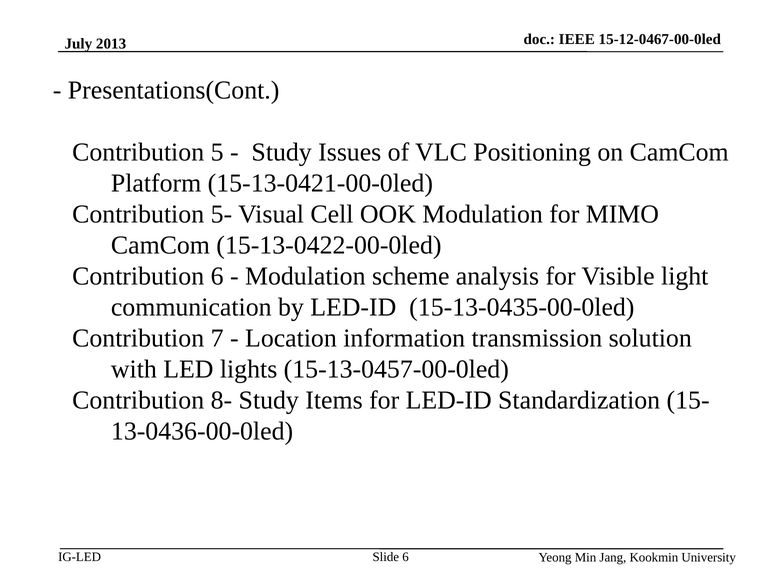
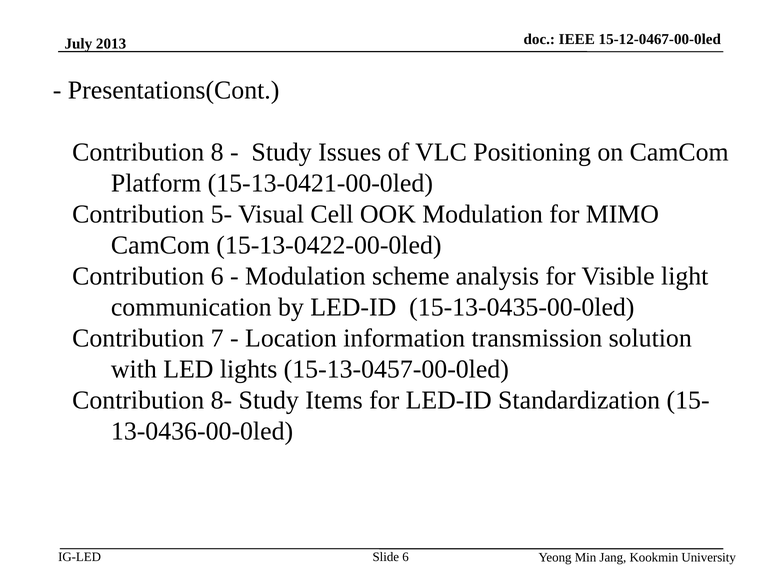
5: 5 -> 8
